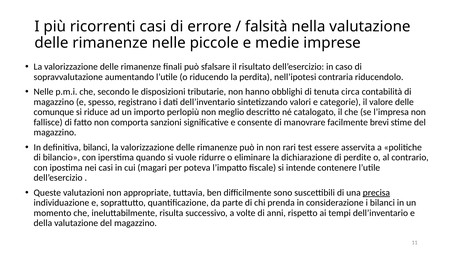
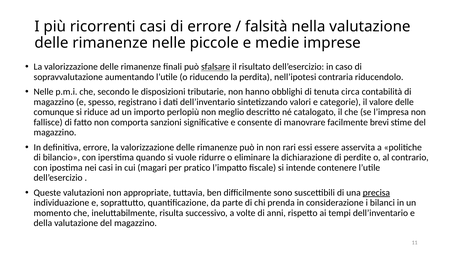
sfalsare underline: none -> present
definitiva bilanci: bilanci -> errore
test: test -> essi
poteva: poteva -> pratico
